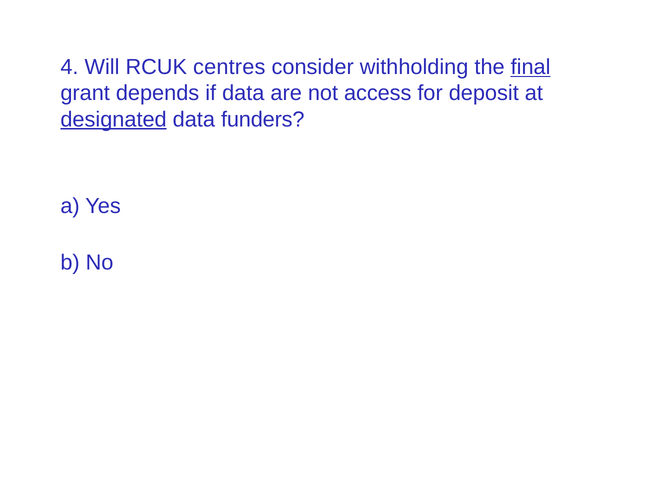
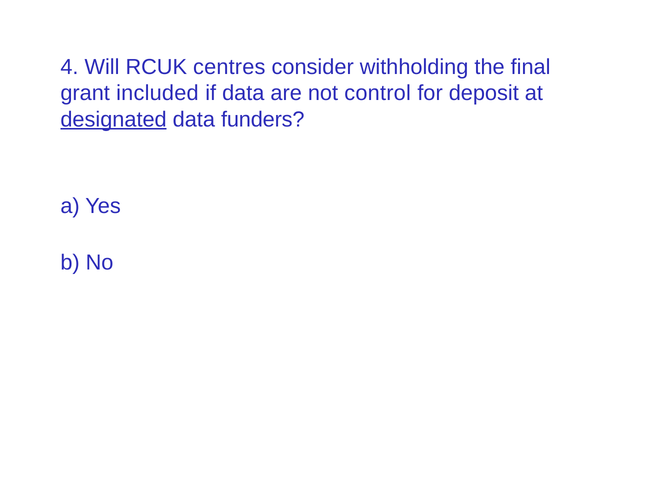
final underline: present -> none
depends: depends -> included
access: access -> control
